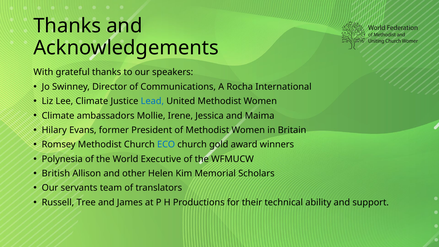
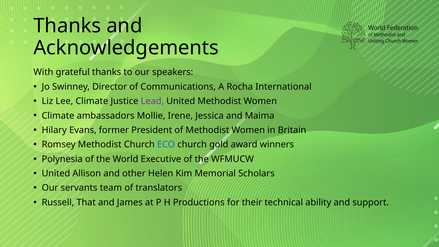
Lead colour: blue -> purple
British at (56, 173): British -> United
Tree: Tree -> That
